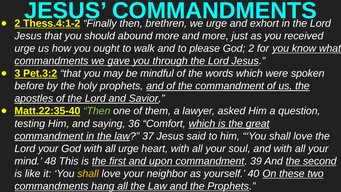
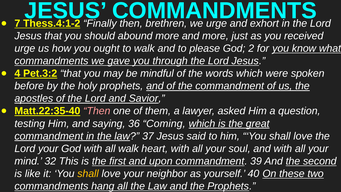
2 at (17, 23): 2 -> 7
3: 3 -> 4
Then at (97, 111) colour: light green -> pink
Comfort: Comfort -> Coming
all urge: urge -> walk
48: 48 -> 32
